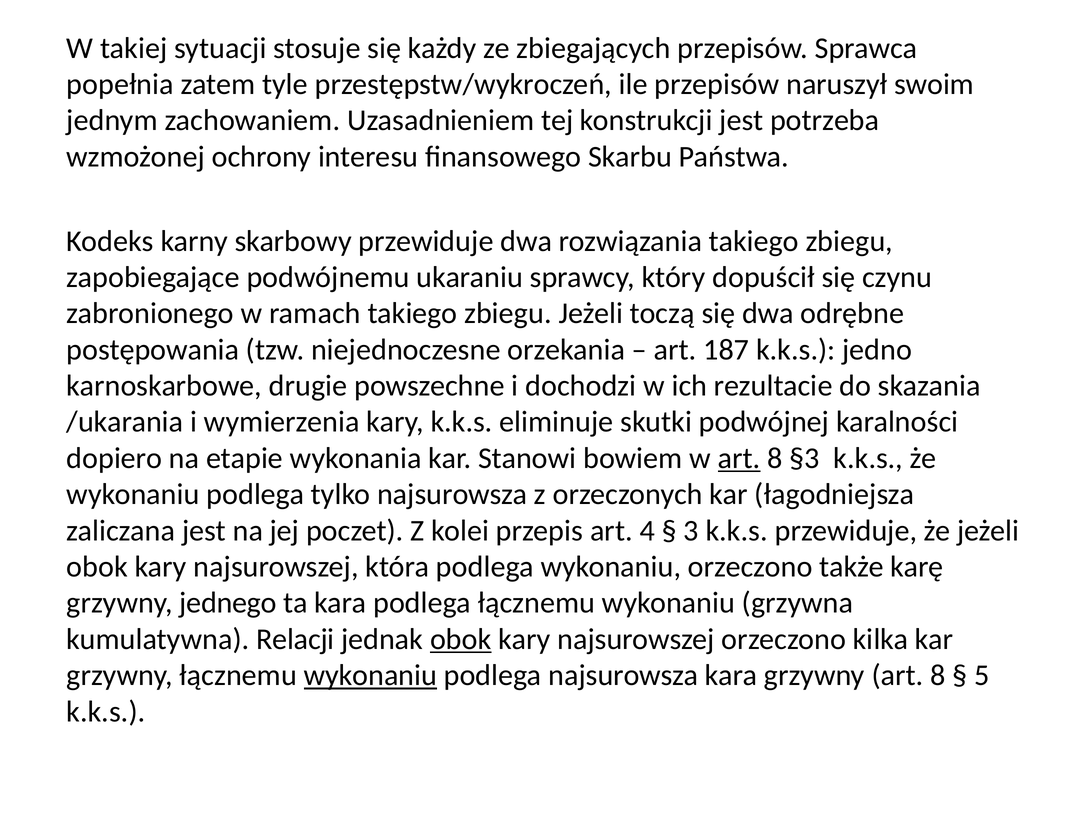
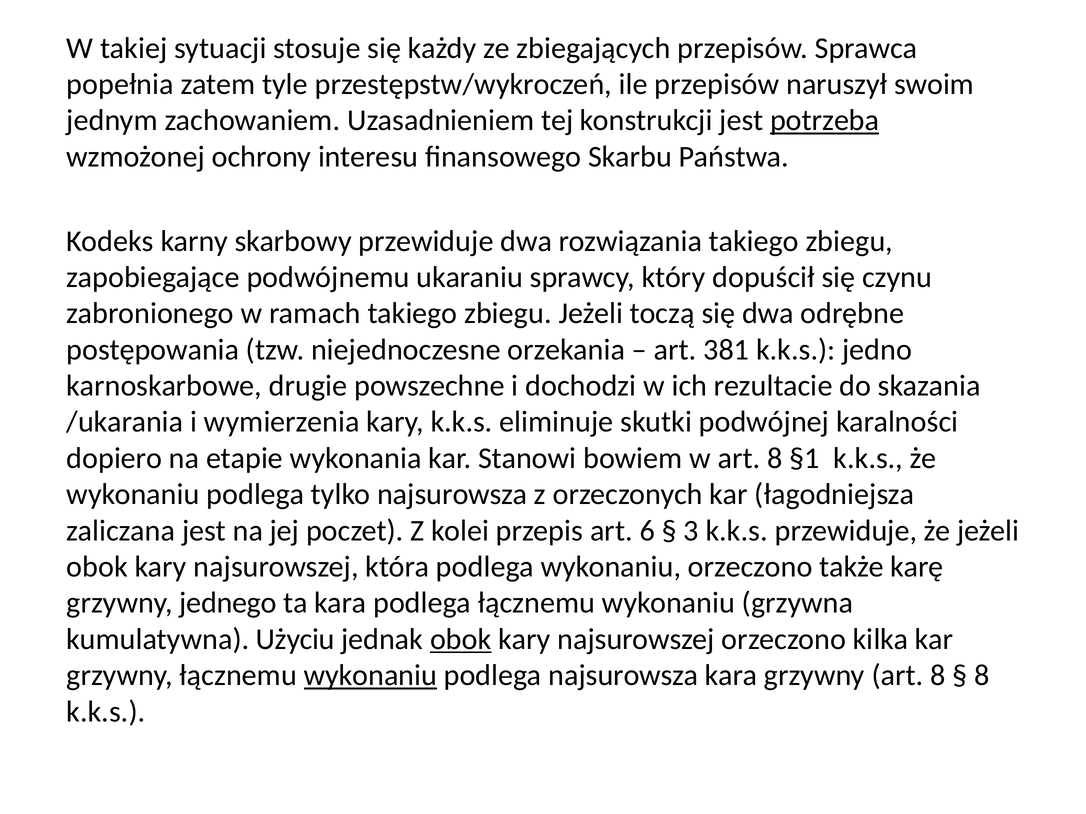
potrzeba underline: none -> present
187: 187 -> 381
art at (739, 459) underline: present -> none
§3: §3 -> §1
4: 4 -> 6
Relacji: Relacji -> Użyciu
5 at (982, 676): 5 -> 8
